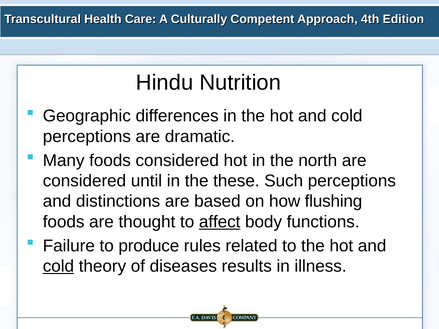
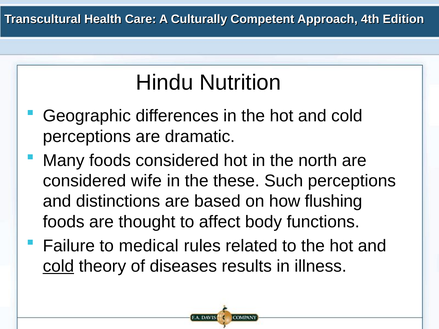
until: until -> wife
affect underline: present -> none
produce: produce -> medical
